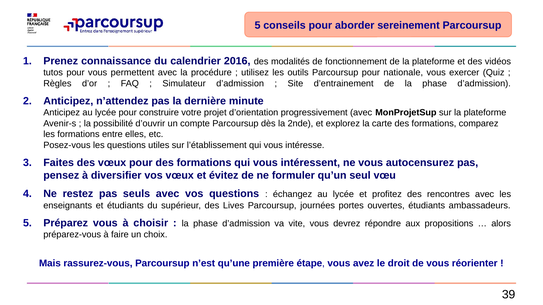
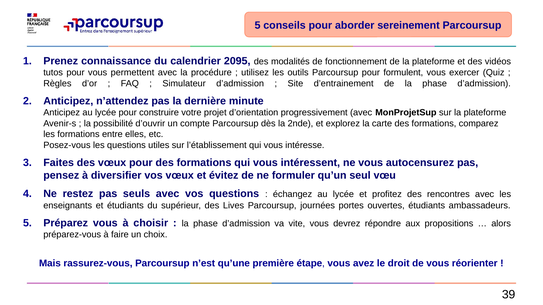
2016: 2016 -> 2095
nationale: nationale -> formulent
